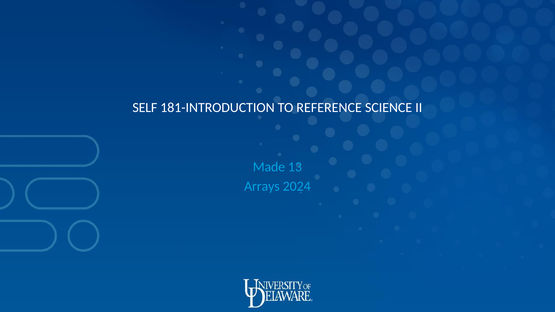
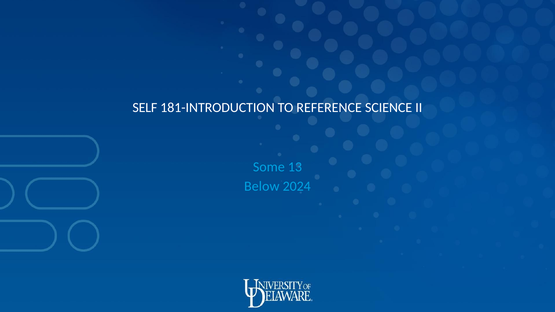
Made: Made -> Some
Arrays: Arrays -> Below
